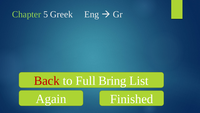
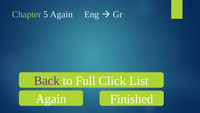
5 Greek: Greek -> Again
Back colour: red -> purple
Bring: Bring -> Click
